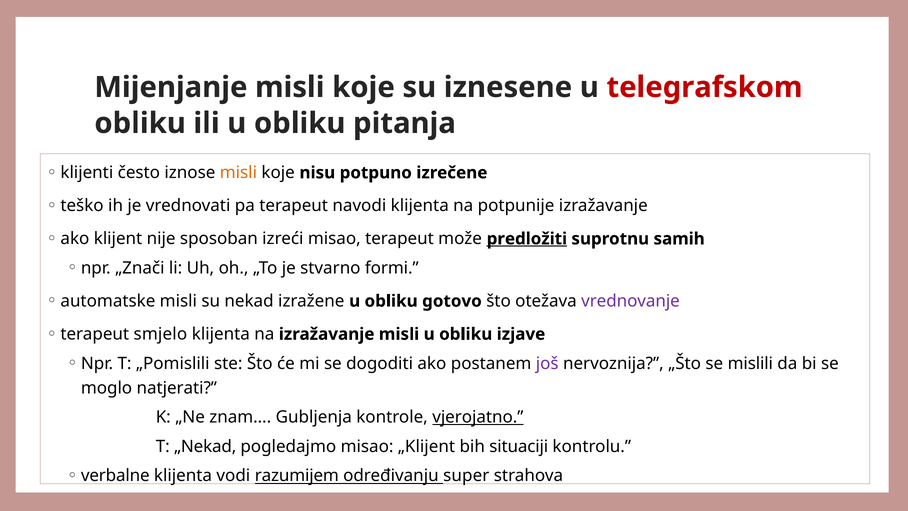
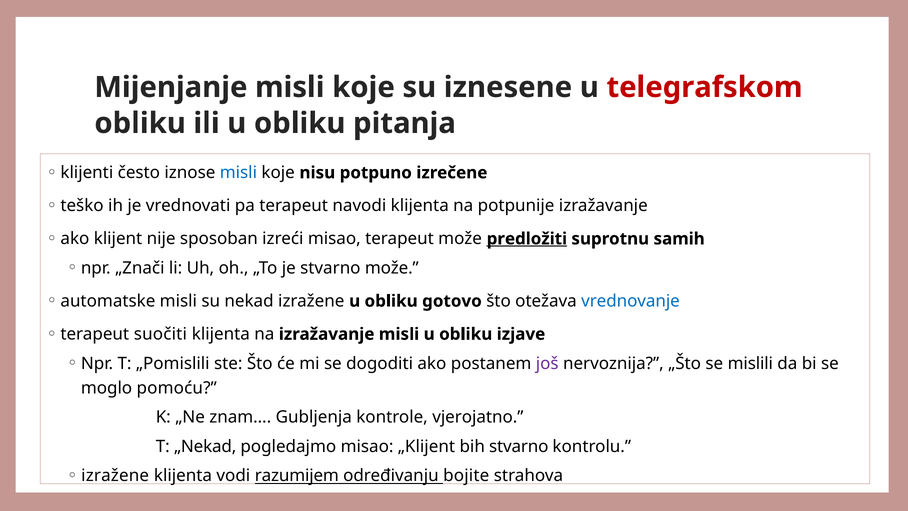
misli at (238, 173) colour: orange -> blue
stvarno formi: formi -> može
vrednovanje colour: purple -> blue
smjelo: smjelo -> suočiti
natjerati: natjerati -> pomoću
vjerojatno underline: present -> none
bih situaciji: situaciji -> stvarno
verbalne at (115, 475): verbalne -> izražene
super: super -> bojite
